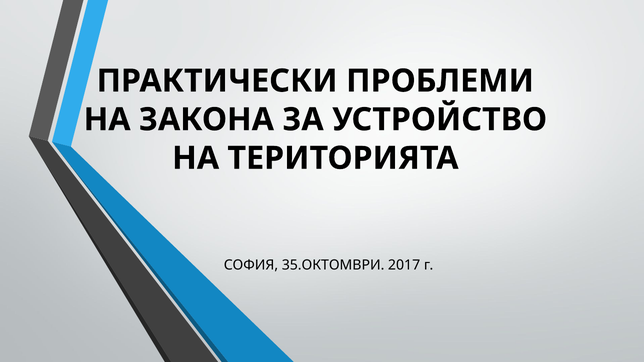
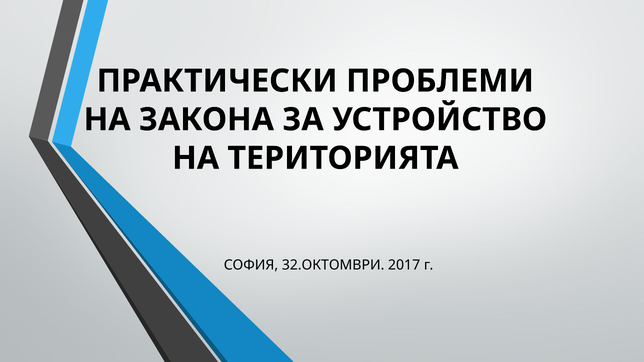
35.ОКТОМВРИ: 35.ОКТОМВРИ -> 32.ОКТОМВРИ
